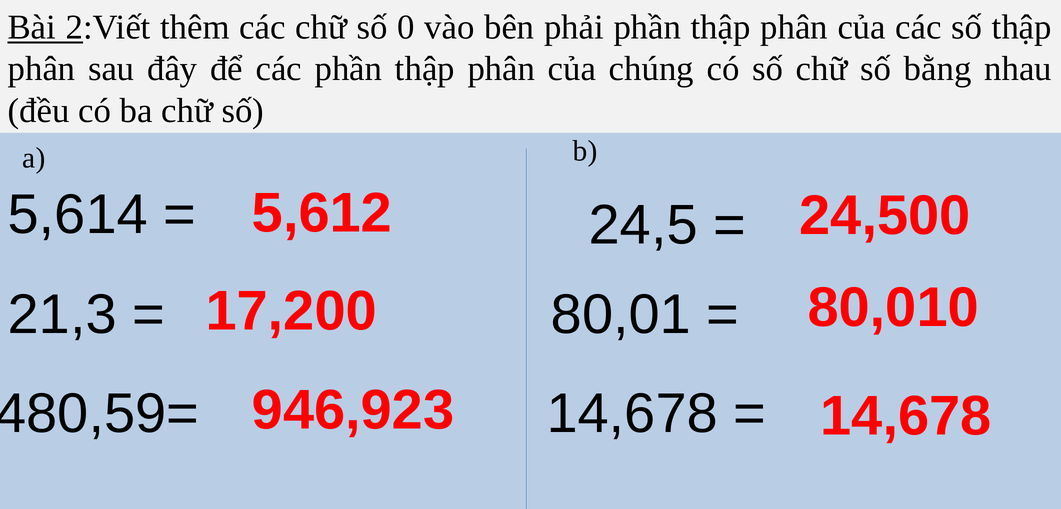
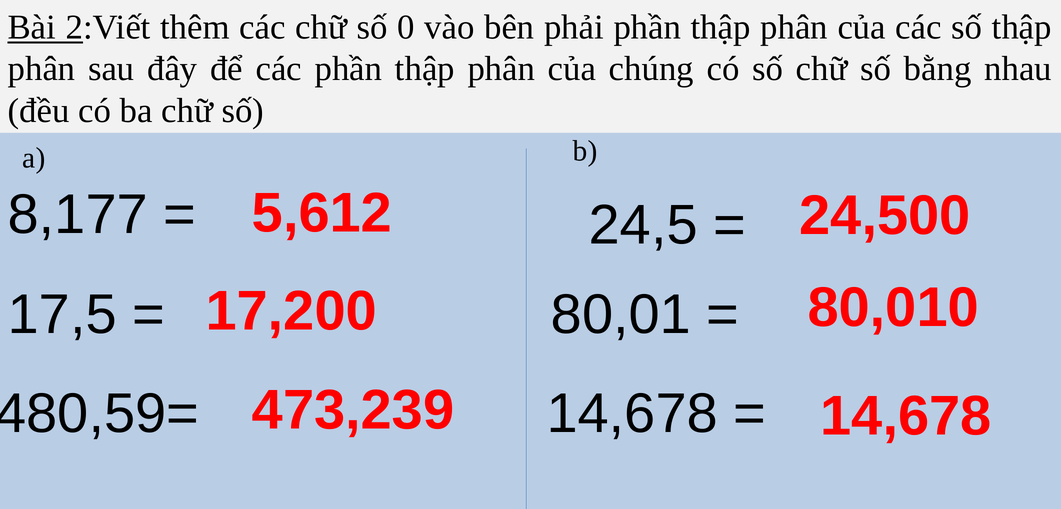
5,614: 5,614 -> 8,177
21,3: 21,3 -> 17,5
946,923: 946,923 -> 473,239
